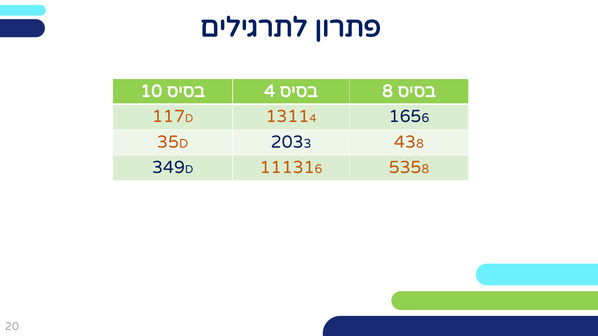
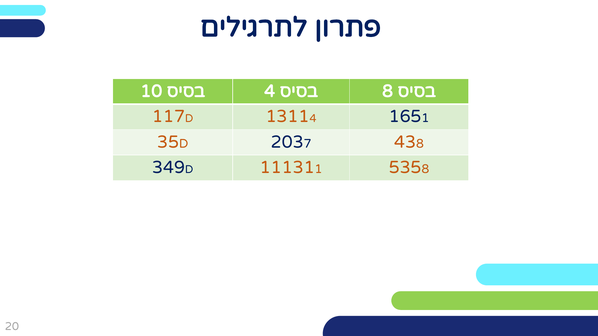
6 at (425, 118): 6 -> 1
3: 3 -> 7
6 at (318, 169): 6 -> 1
